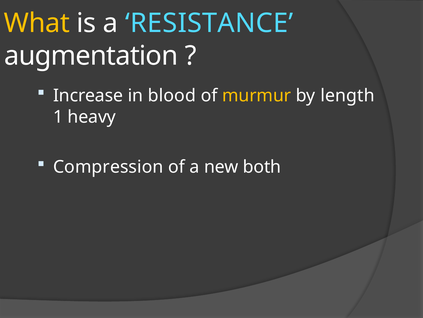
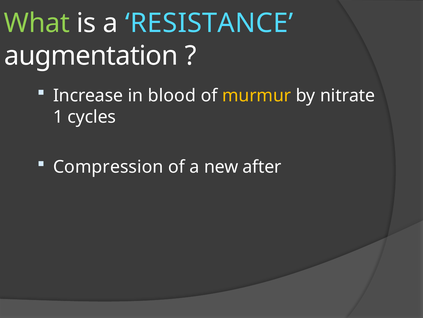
What colour: yellow -> light green
length: length -> nitrate
heavy: heavy -> cycles
both: both -> after
